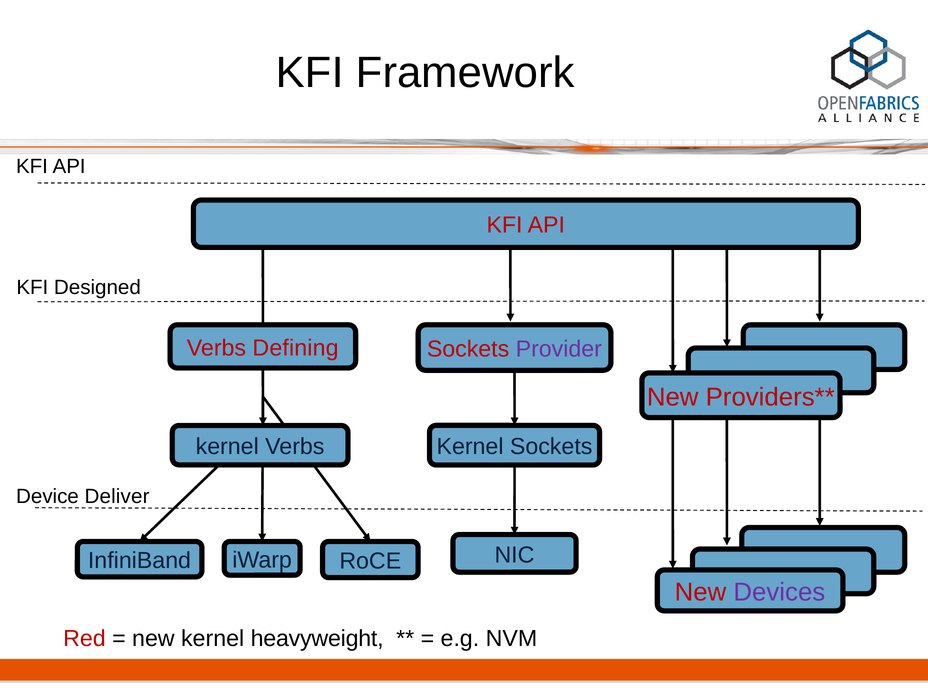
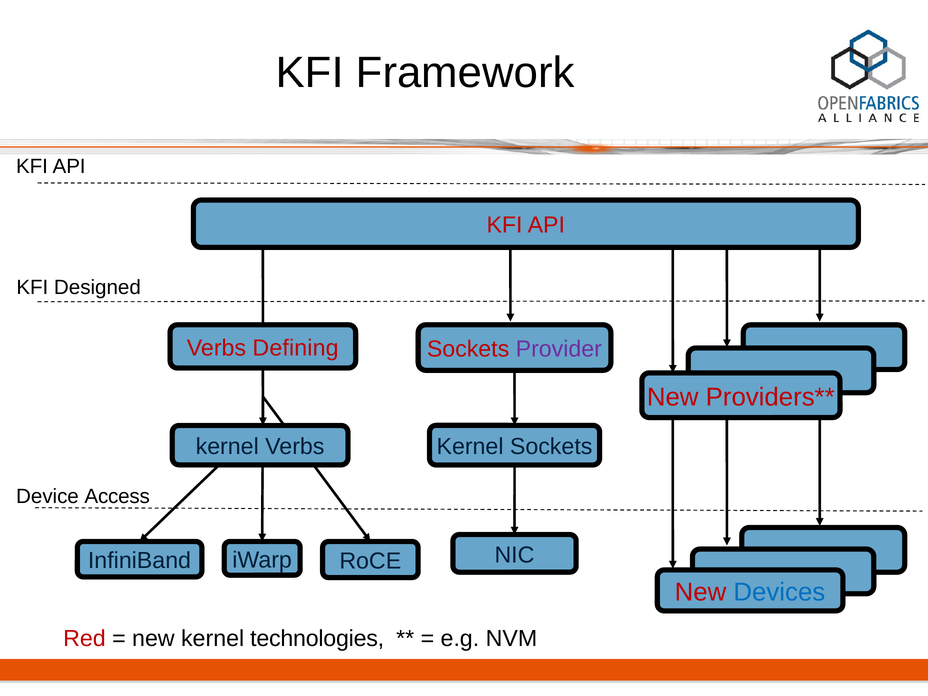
Deliver: Deliver -> Access
Devices colour: purple -> blue
heavyweight: heavyweight -> technologies
